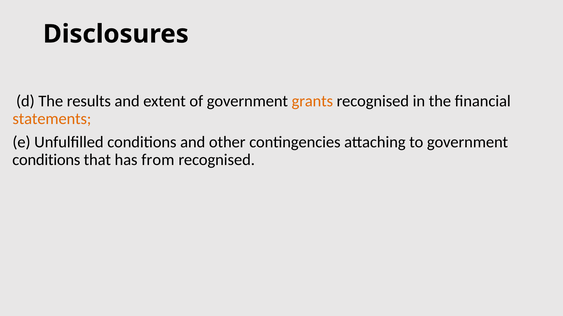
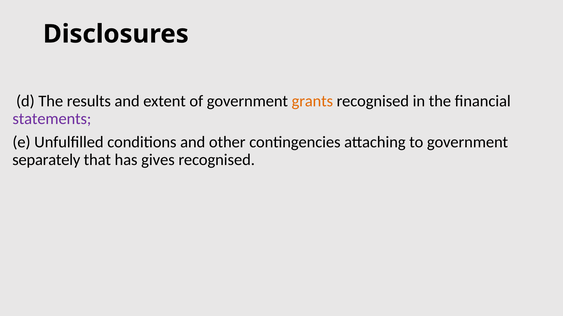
statements colour: orange -> purple
conditions at (46, 160): conditions -> separately
from: from -> gives
